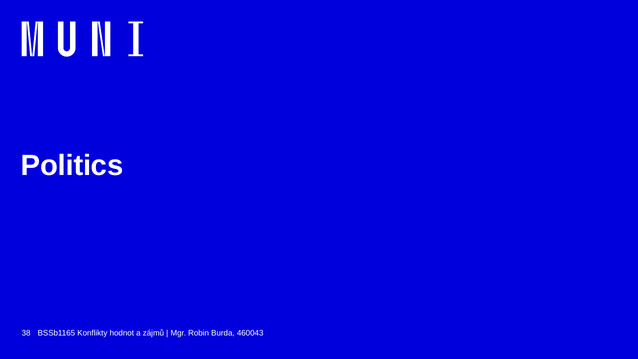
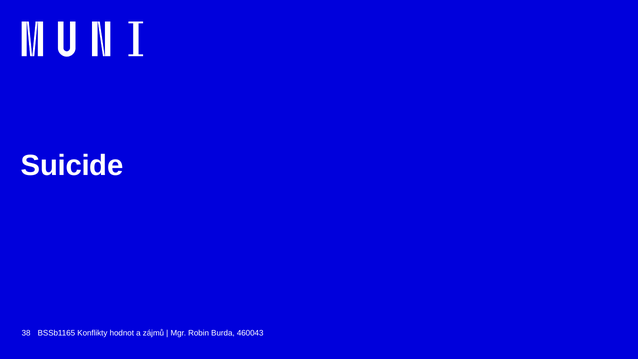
Politics: Politics -> Suicide
